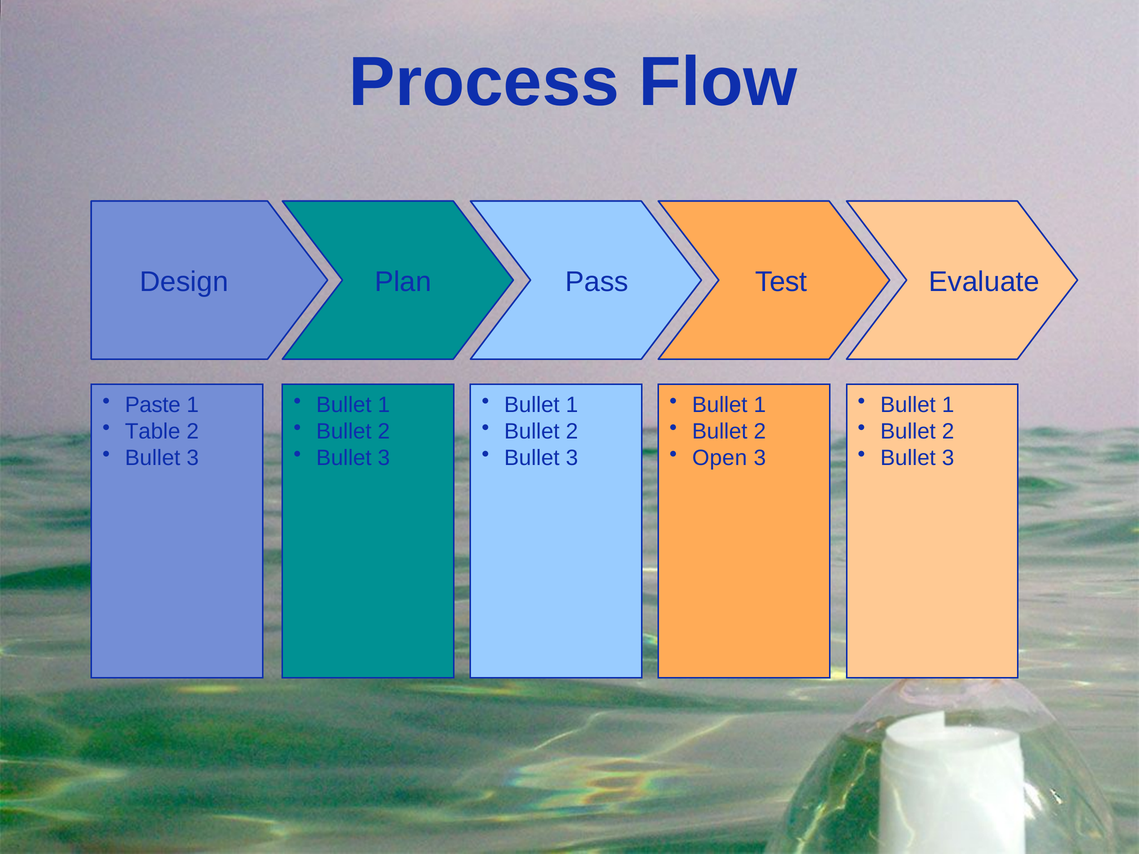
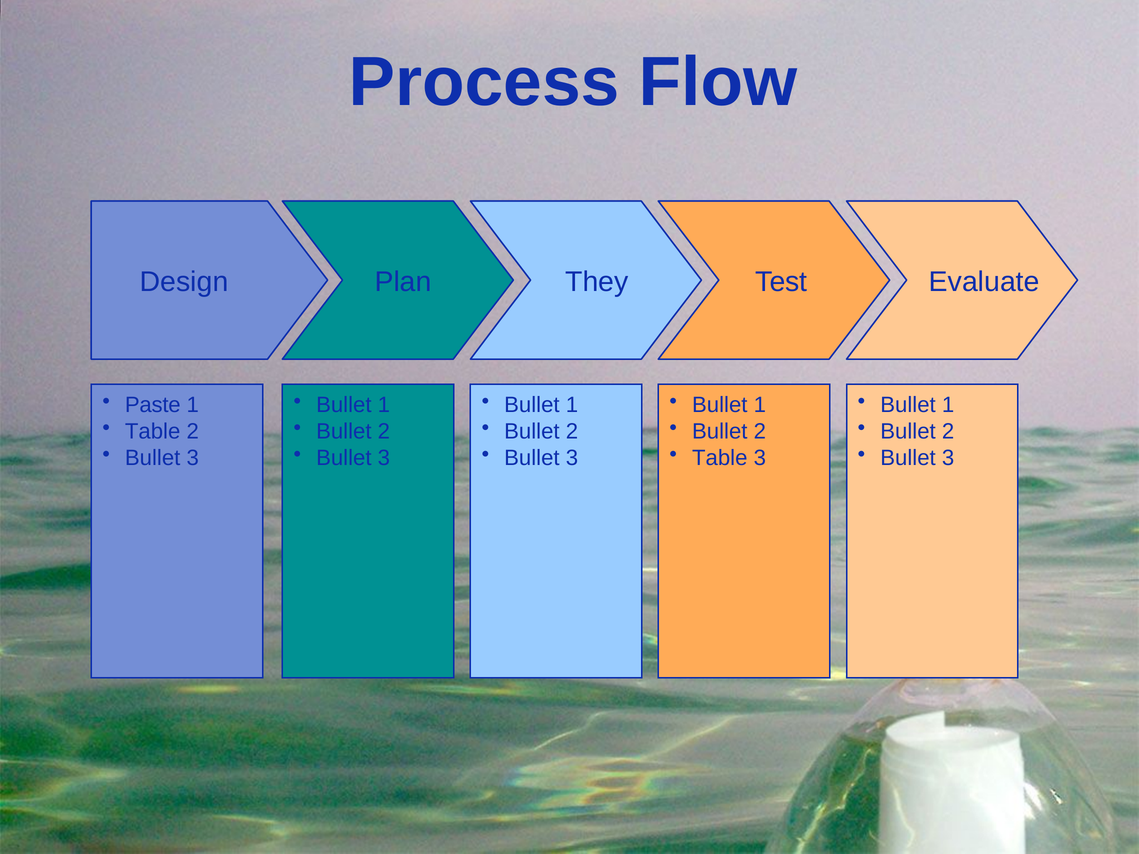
Pass: Pass -> They
Open at (720, 458): Open -> Table
